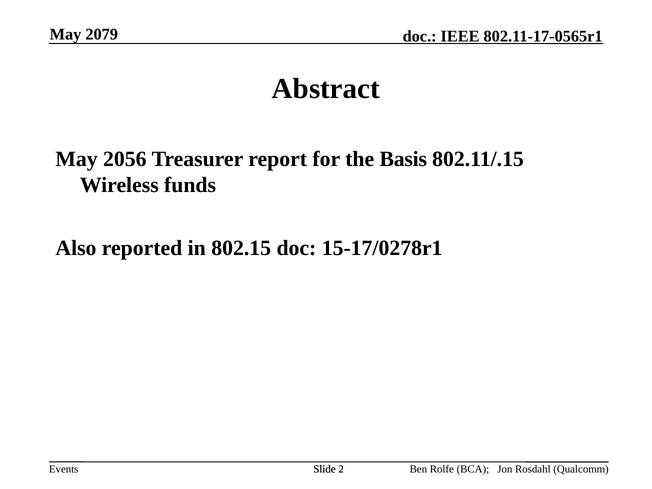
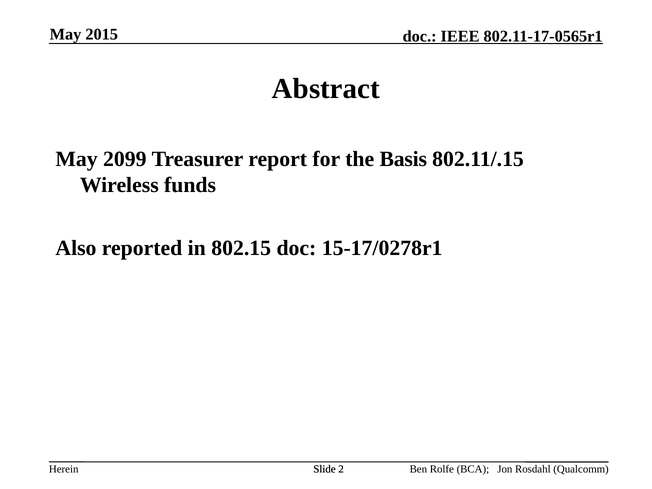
2079: 2079 -> 2015
2056: 2056 -> 2099
Events: Events -> Herein
